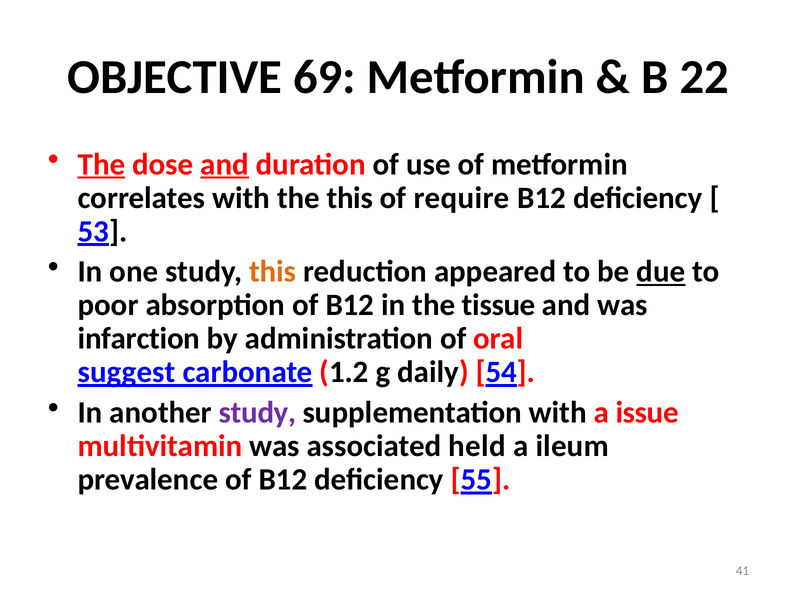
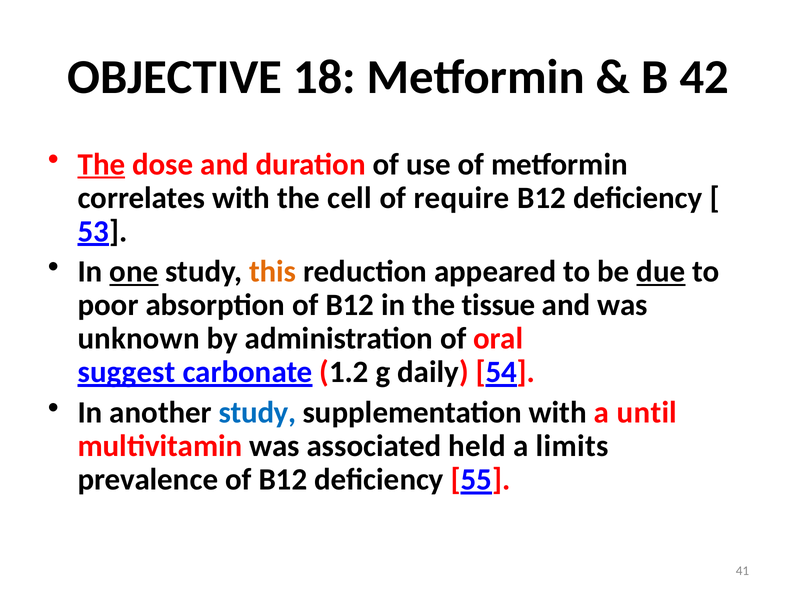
69: 69 -> 18
22: 22 -> 42
and at (225, 164) underline: present -> none
the this: this -> cell
one underline: none -> present
infarction: infarction -> unknown
study at (257, 413) colour: purple -> blue
issue: issue -> until
ileum: ileum -> limits
